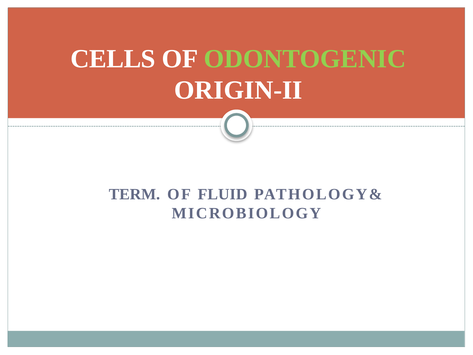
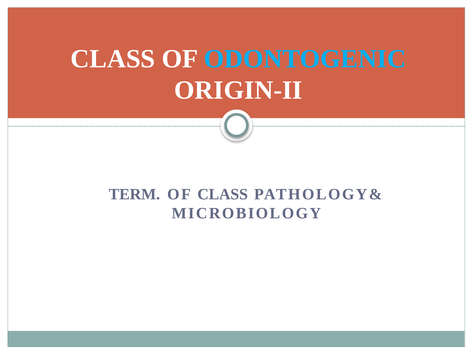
CELLS at (113, 59): CELLS -> CLASS
ODONTOGENIC colour: light green -> light blue
OF FLUID: FLUID -> CLASS
